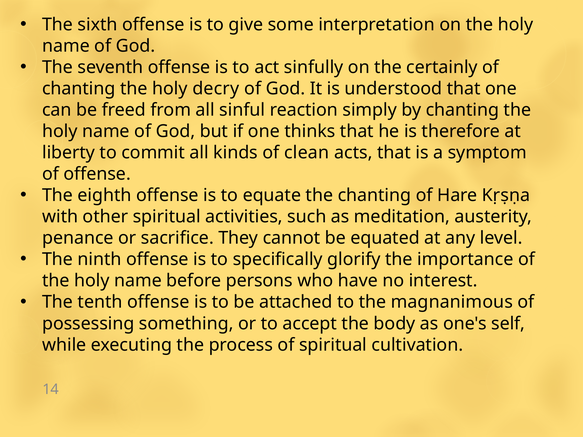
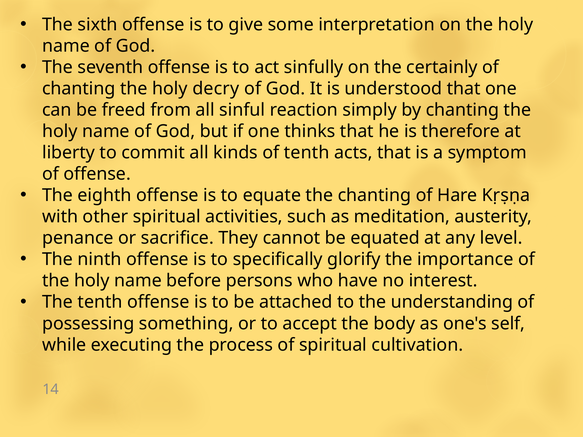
of clean: clean -> tenth
magnanimous: magnanimous -> understanding
